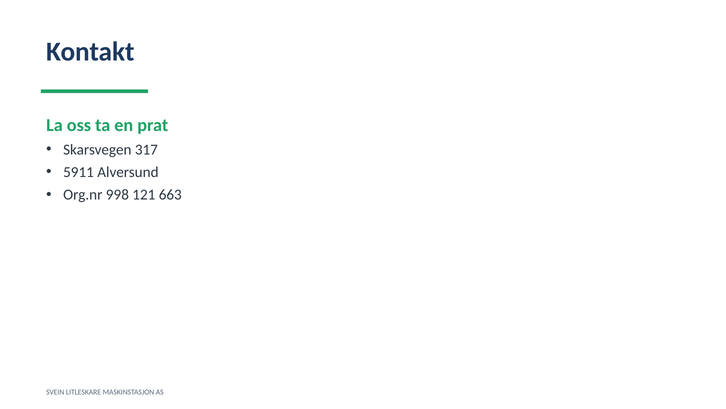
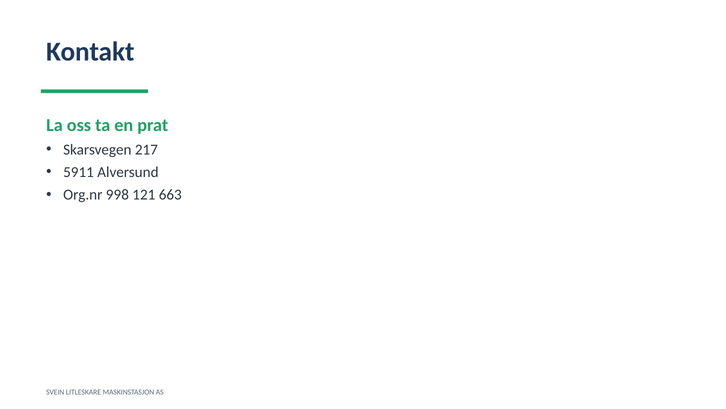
317: 317 -> 217
